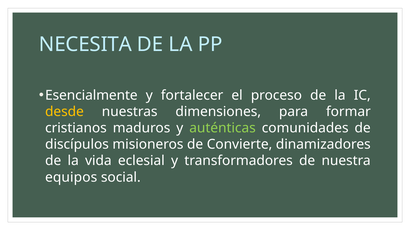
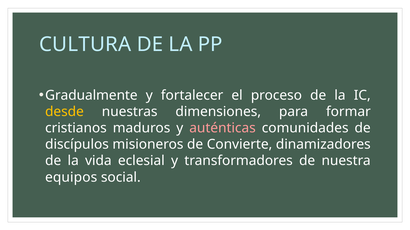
NECESITA: NECESITA -> CULTURA
Esencialmente: Esencialmente -> Gradualmente
auténticas colour: light green -> pink
